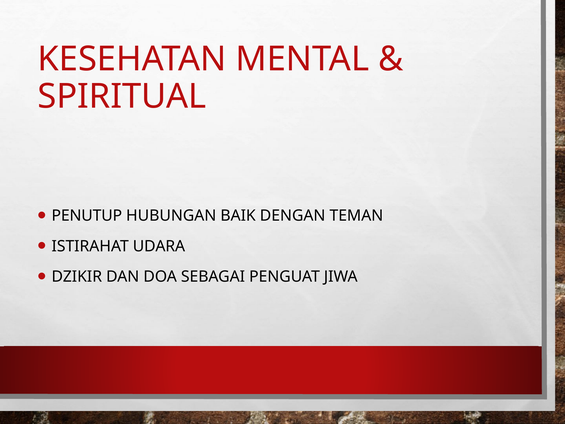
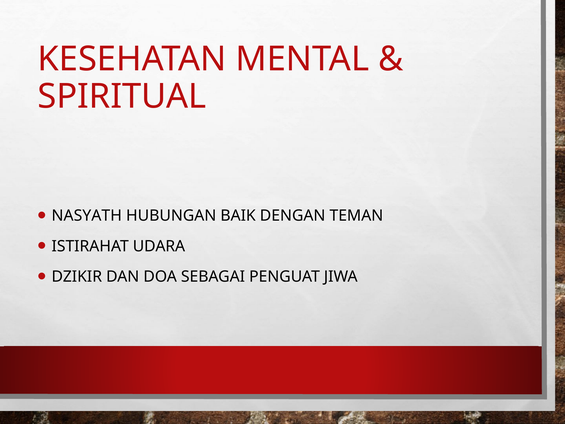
PENUTUP: PENUTUP -> NASYATH
